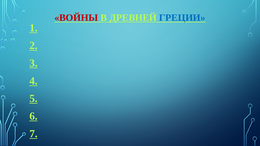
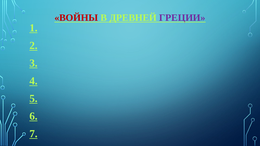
ГРЕЦИИ colour: blue -> purple
